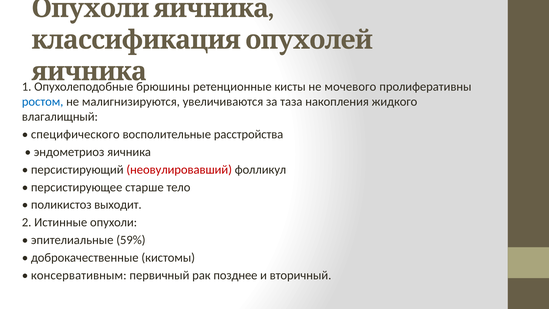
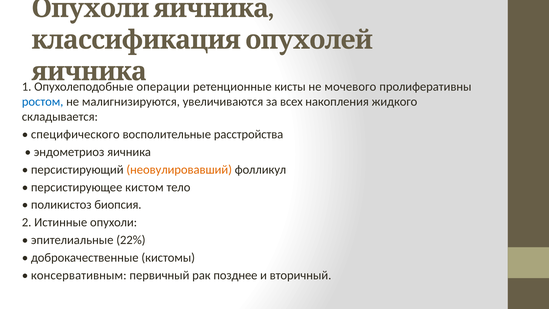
брюшины: брюшины -> операции
таза: таза -> всех
влагалищный: влагалищный -> складывается
неовулировавший colour: red -> orange
старше: старше -> кистом
выходит: выходит -> биопсия
59%: 59% -> 22%
